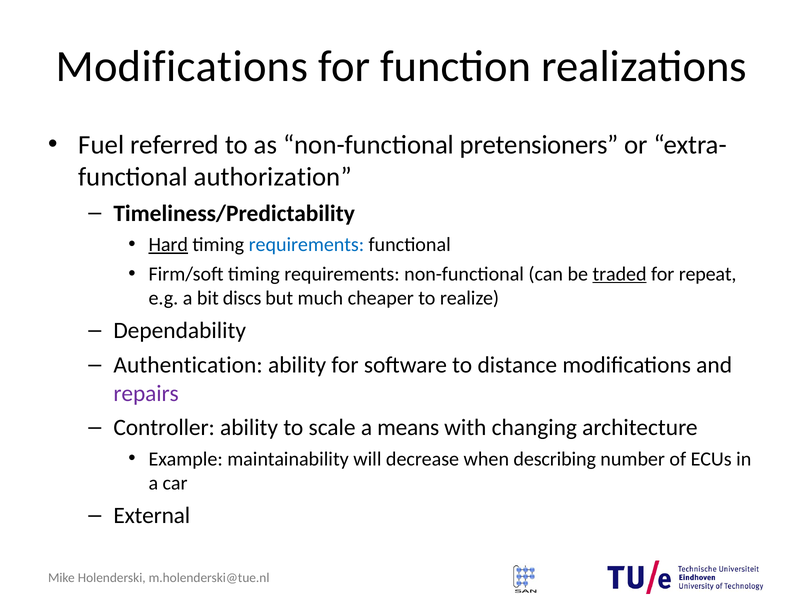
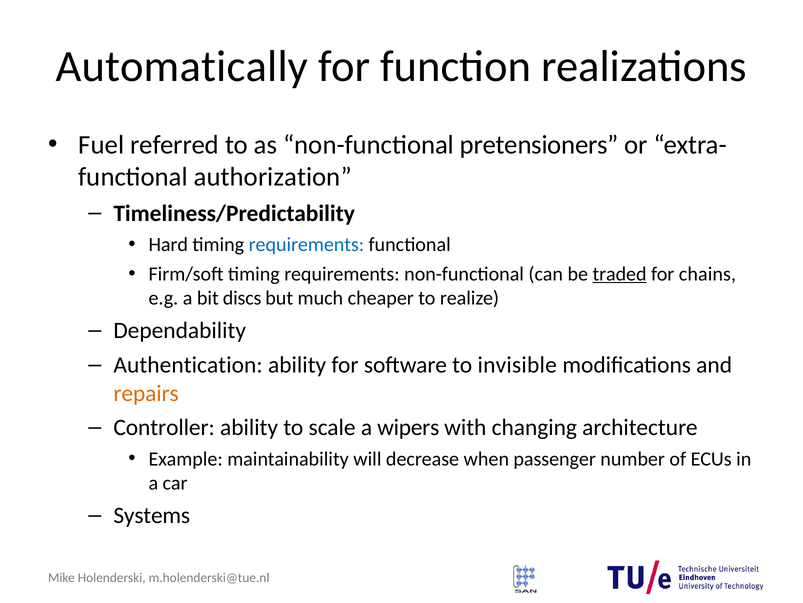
Modifications at (182, 67): Modifications -> Automatically
Hard underline: present -> none
repeat: repeat -> chains
distance: distance -> invisible
repairs colour: purple -> orange
means: means -> wipers
describing: describing -> passenger
External: External -> Systems
